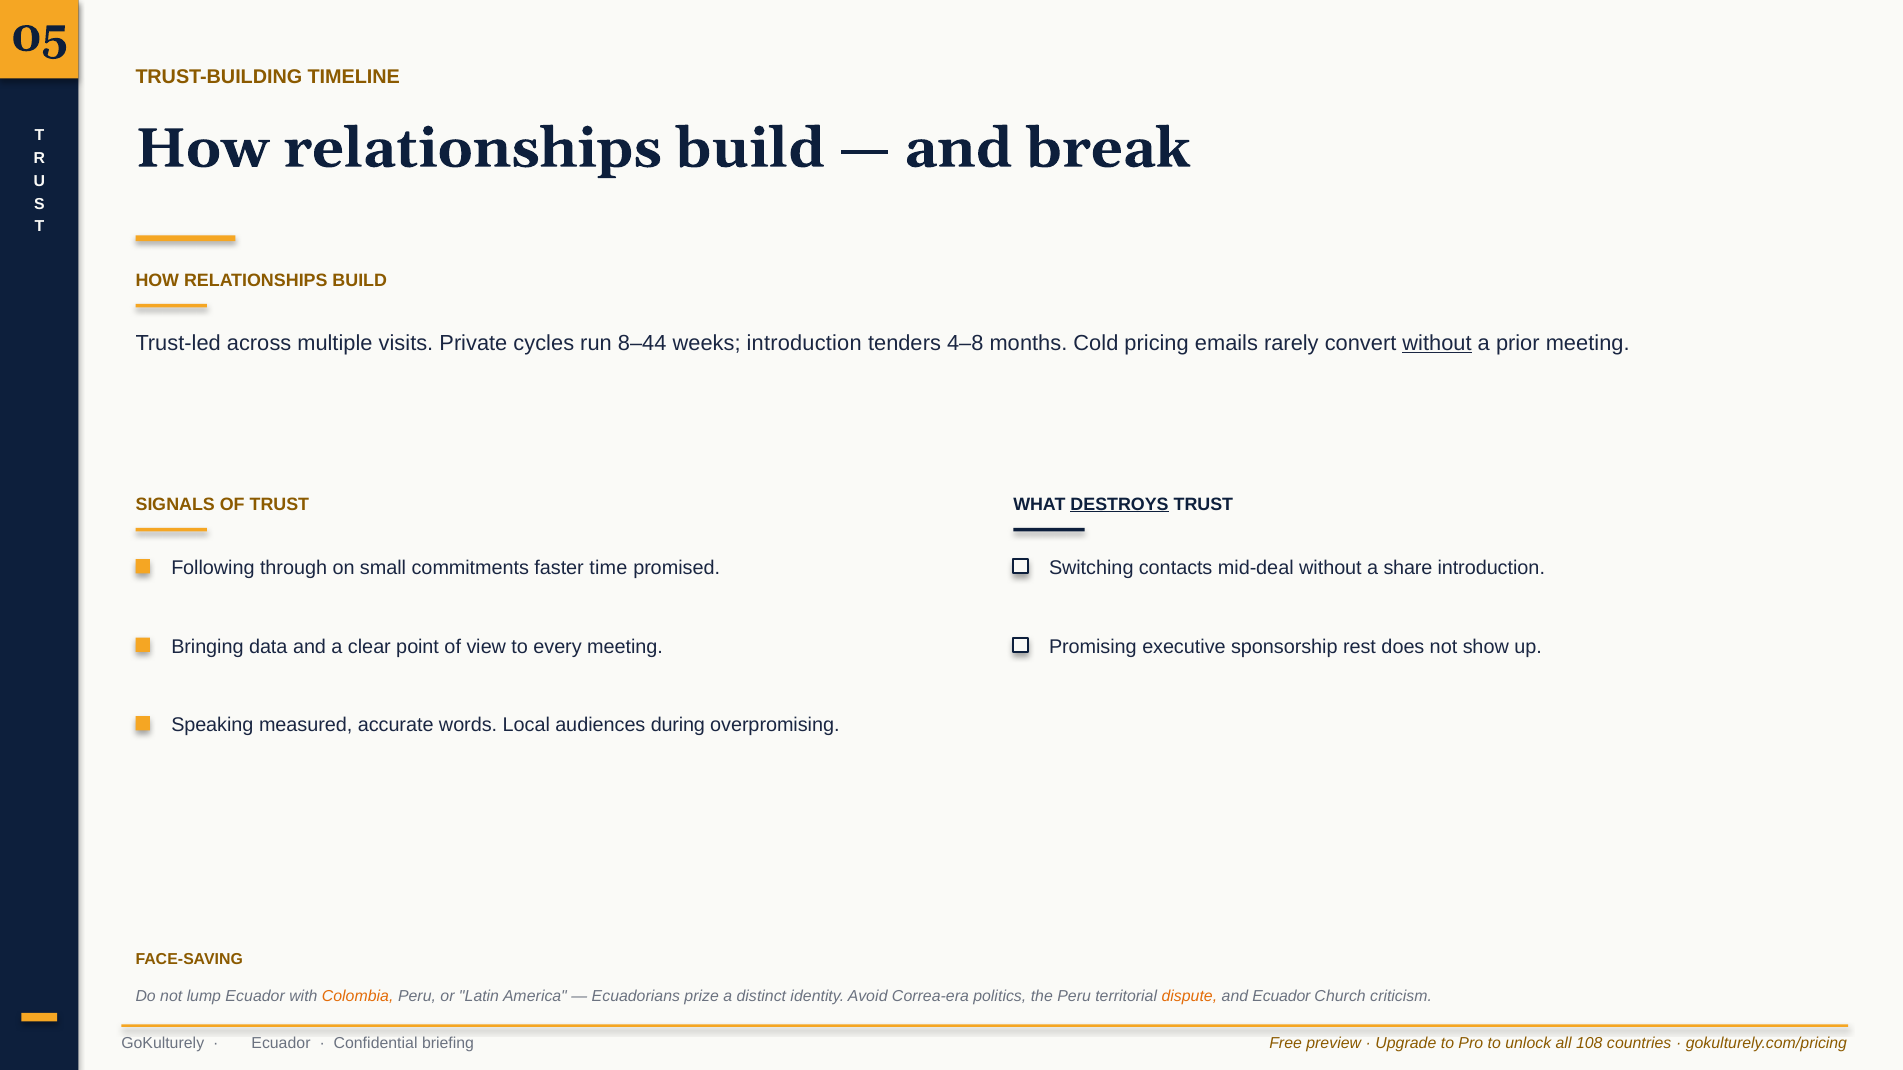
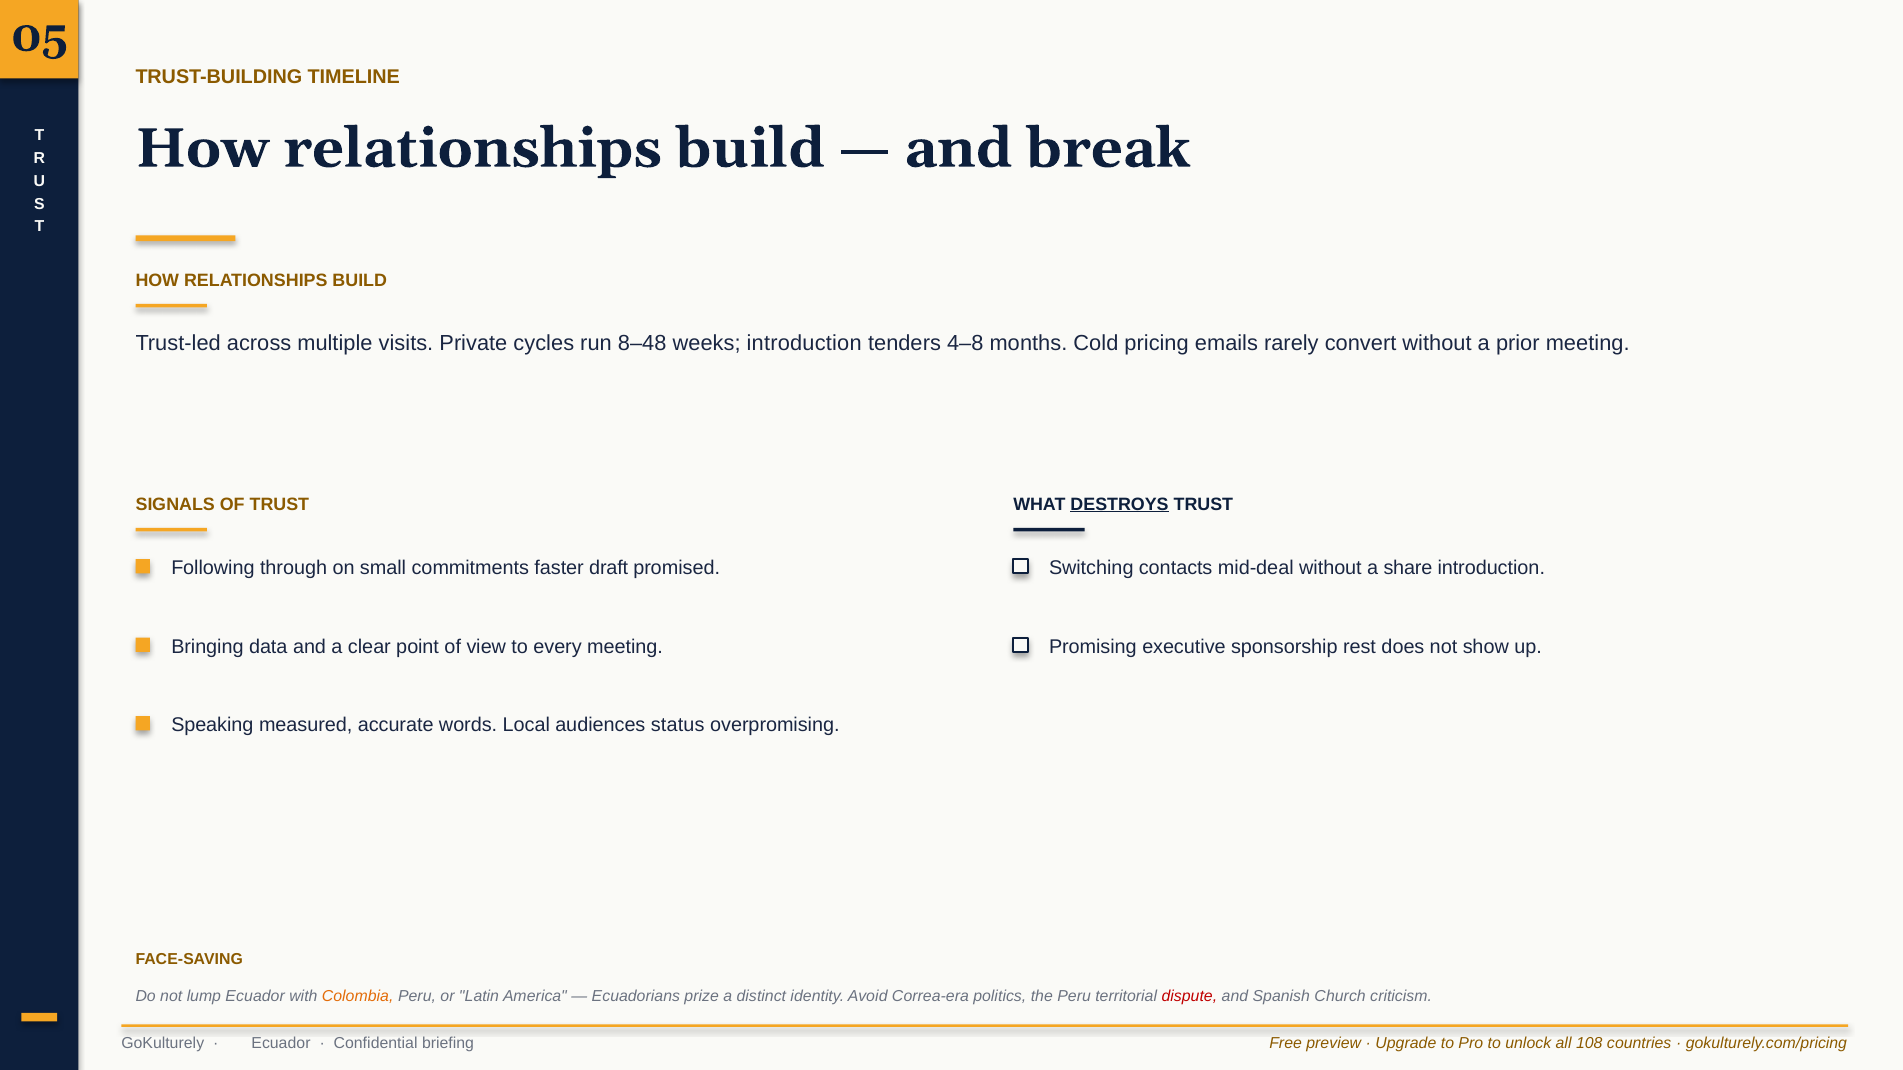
8–44: 8–44 -> 8–48
without at (1437, 344) underline: present -> none
time: time -> draft
during: during -> status
dispute colour: orange -> red
and Ecuador: Ecuador -> Spanish
